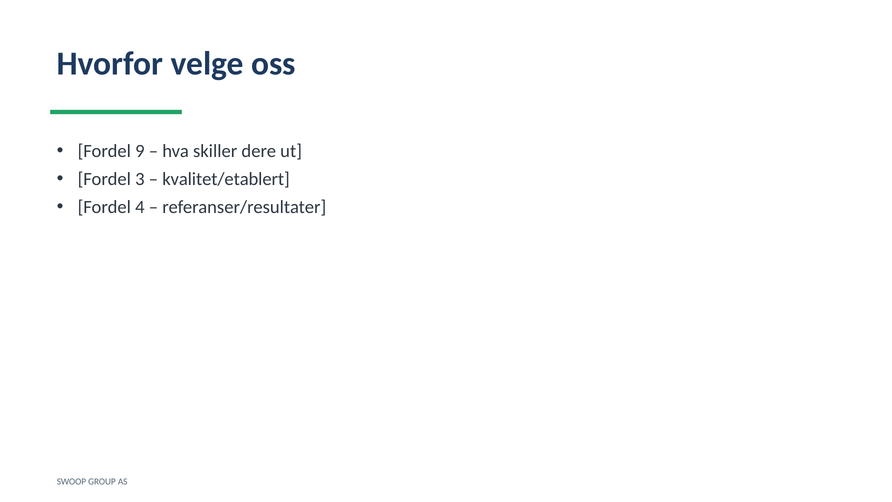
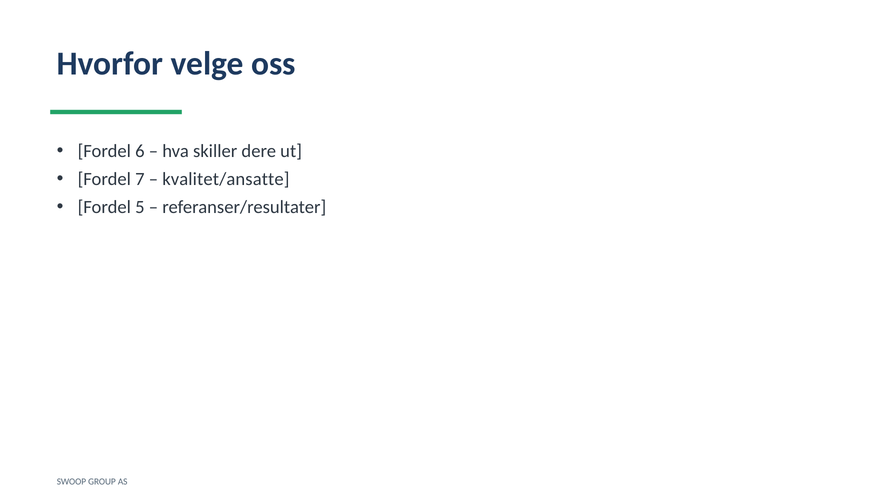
9: 9 -> 6
3: 3 -> 7
kvalitet/etablert: kvalitet/etablert -> kvalitet/ansatte
4: 4 -> 5
